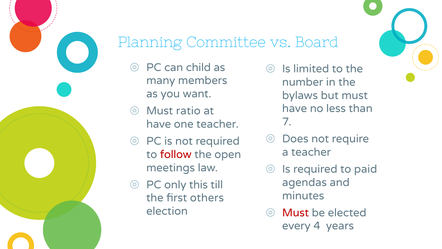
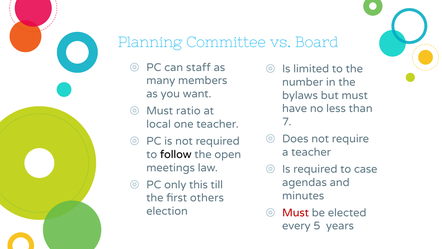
child: child -> staff
have at (159, 124): have -> local
follow colour: red -> black
paid: paid -> case
4: 4 -> 5
